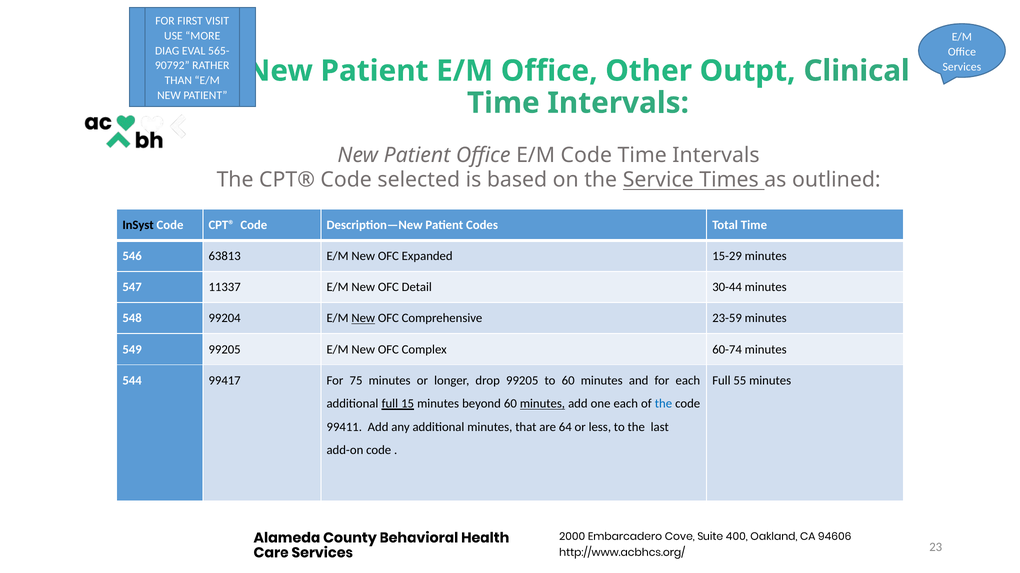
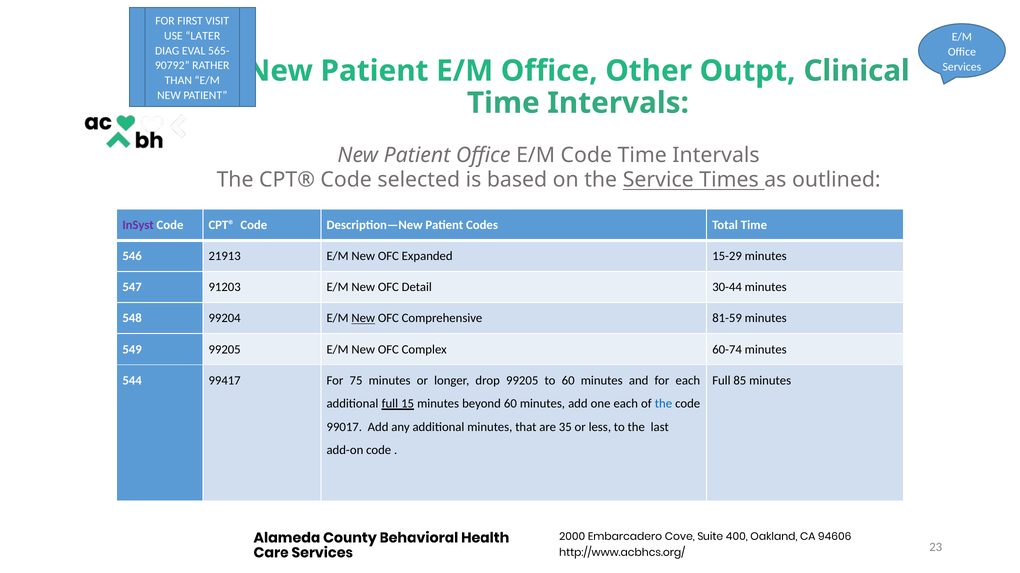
MORE: MORE -> LATER
InSyst colour: black -> purple
63813: 63813 -> 21913
11337: 11337 -> 91203
23-59: 23-59 -> 81-59
55: 55 -> 85
minutes at (542, 404) underline: present -> none
99411: 99411 -> 99017
64: 64 -> 35
